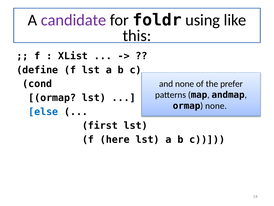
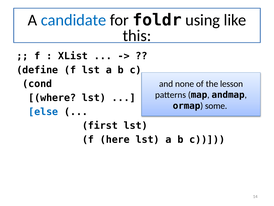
candidate colour: purple -> blue
prefer: prefer -> lesson
ormap at (52, 98): ormap -> where
ormap none: none -> some
